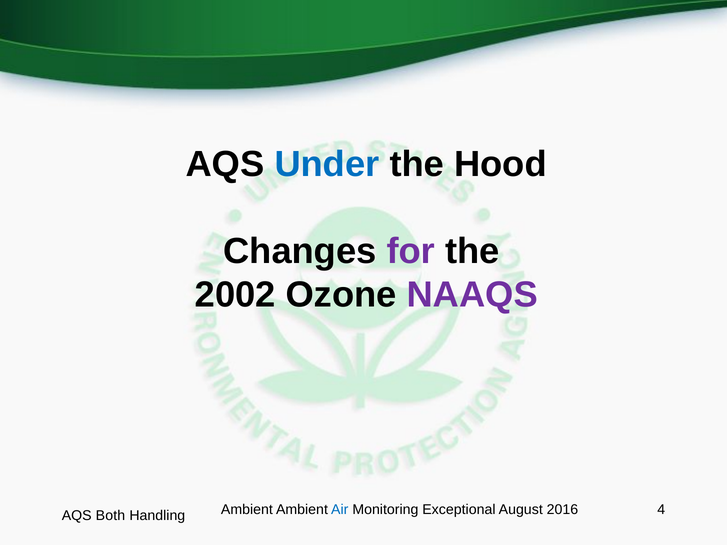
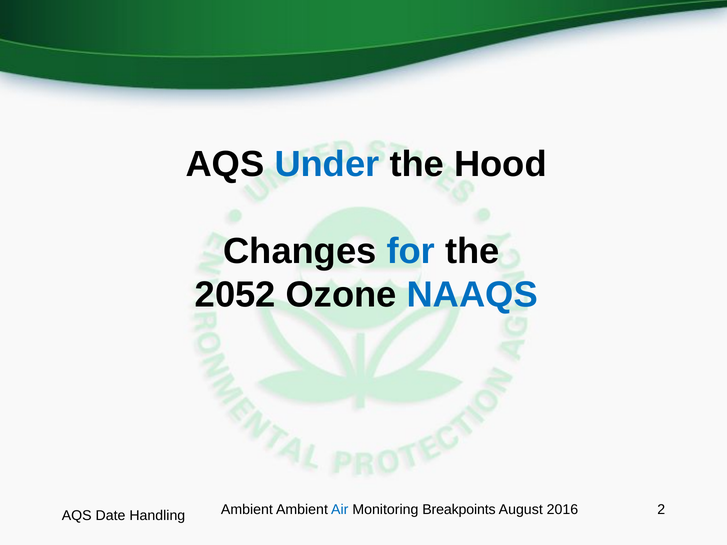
for colour: purple -> blue
2002: 2002 -> 2052
NAAQS colour: purple -> blue
Both: Both -> Date
Exceptional: Exceptional -> Breakpoints
4: 4 -> 2
